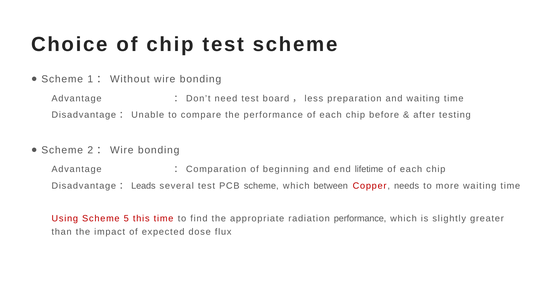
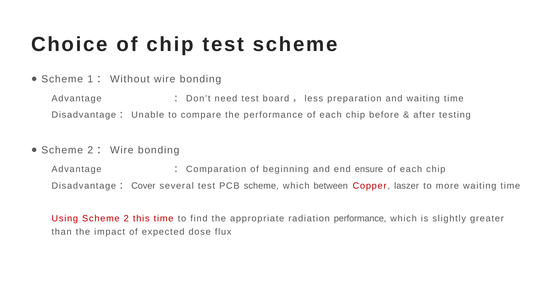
lifetime: lifetime -> ensure
Leads: Leads -> Cover
needs: needs -> laszer
Using Scheme 5: 5 -> 2
